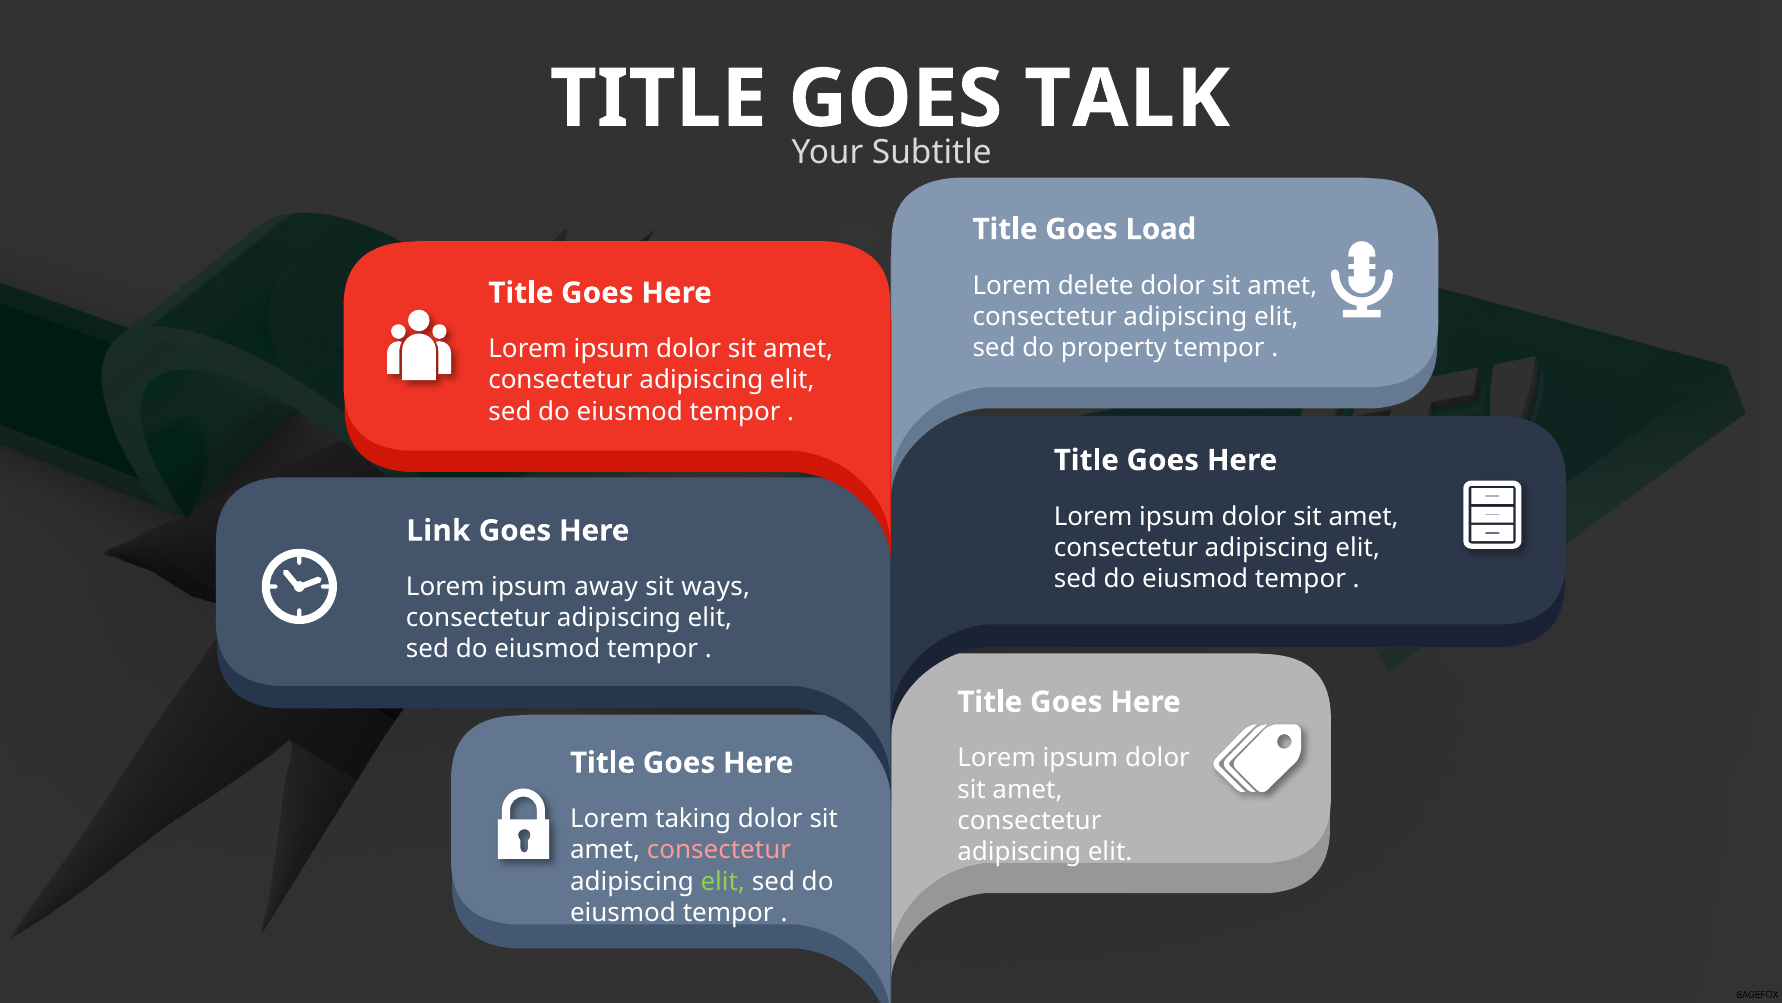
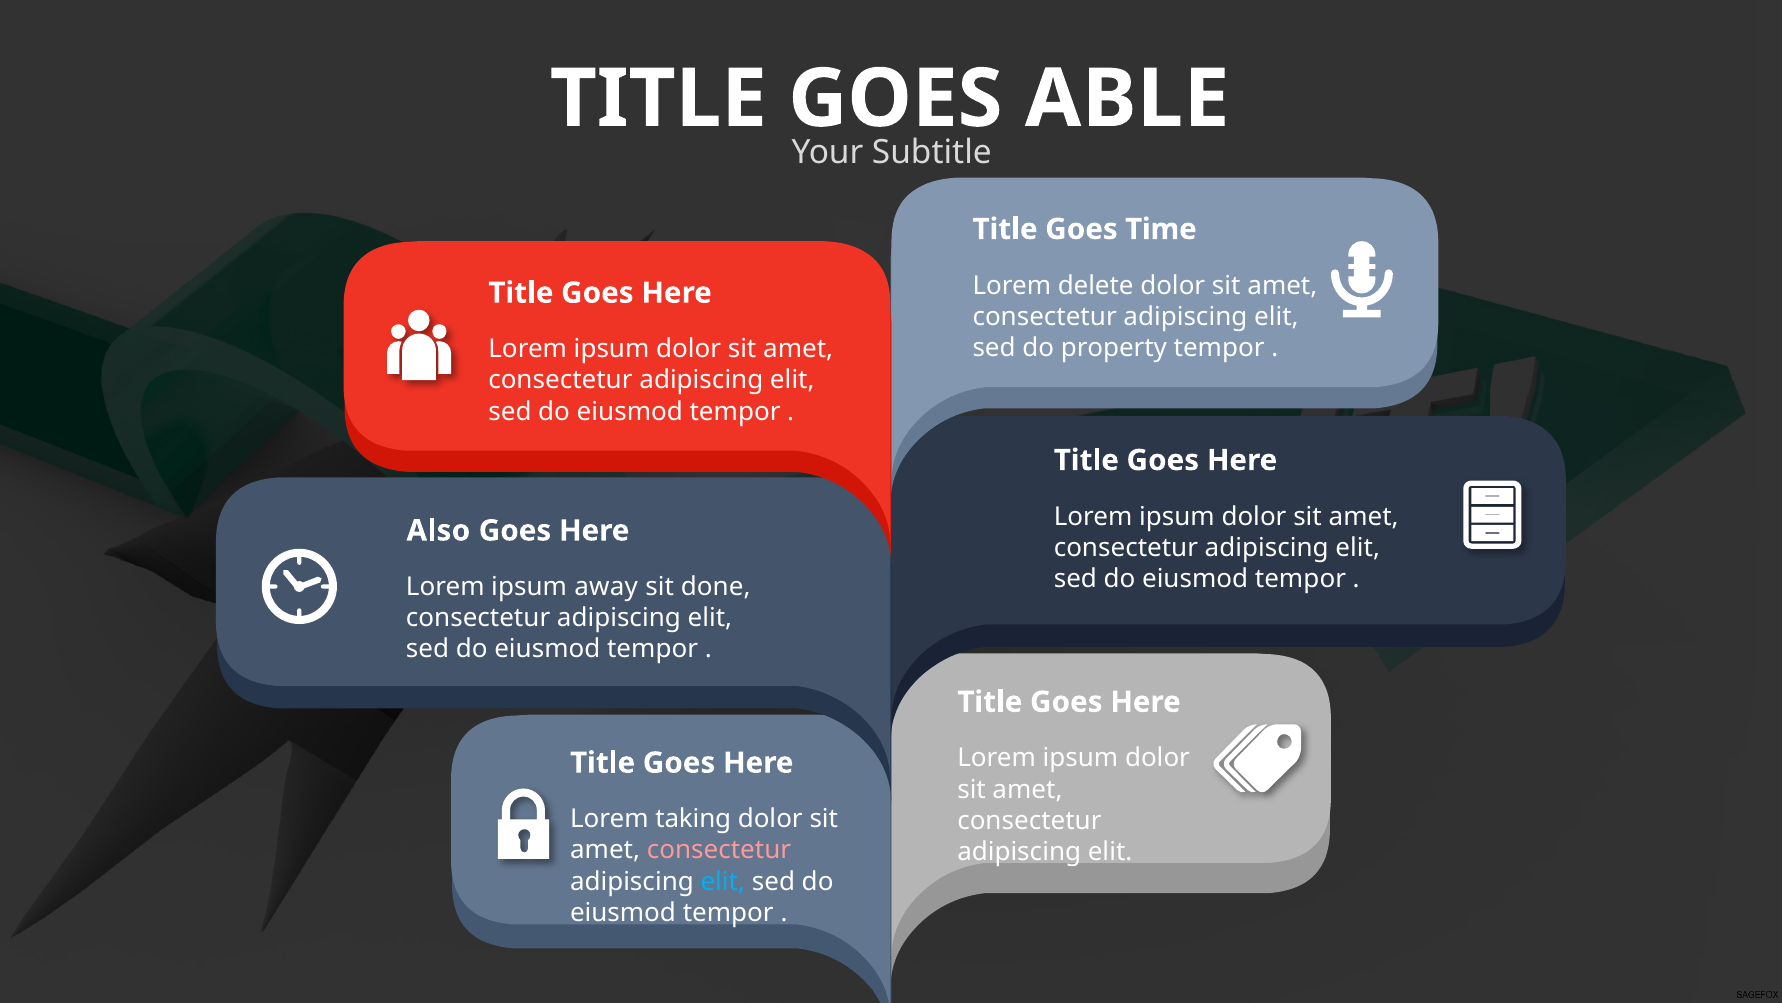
TALK: TALK -> ABLE
Load: Load -> Time
Link: Link -> Also
ways: ways -> done
elit at (723, 881) colour: light green -> light blue
